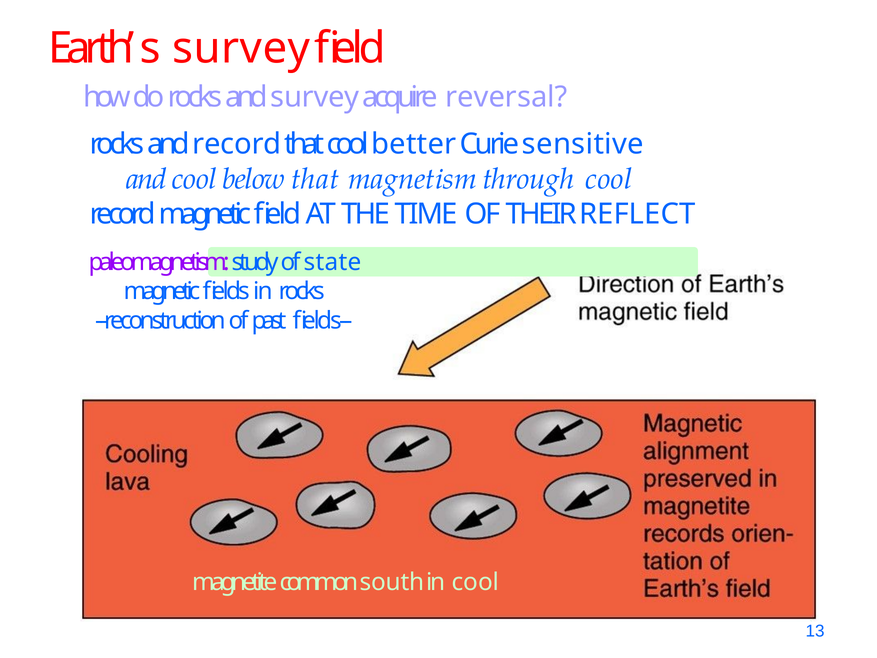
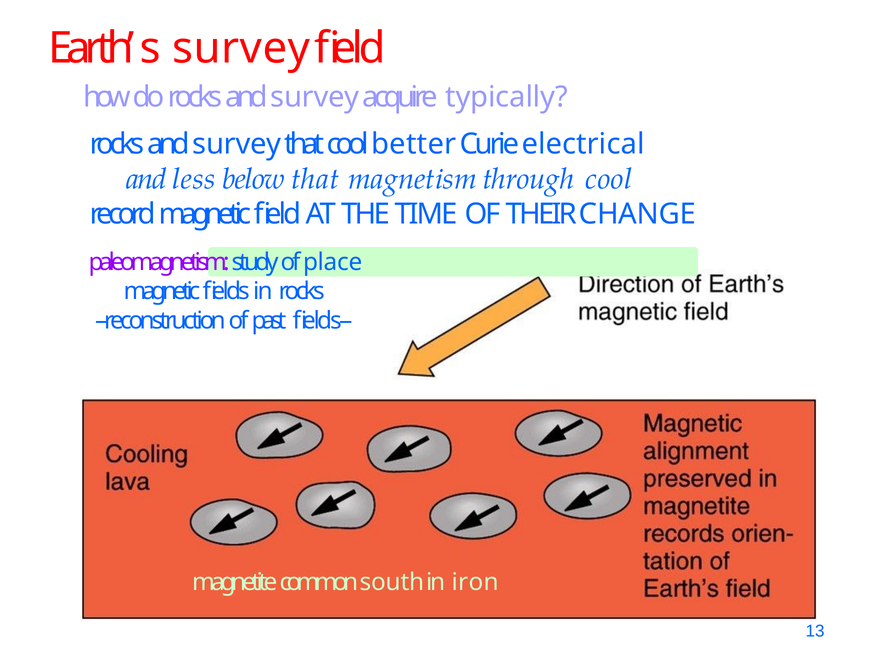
reversal: reversal -> typically
record at (237, 144): record -> survey
sensitive: sensitive -> electrical
and cool: cool -> less
REFLECT: REFLECT -> CHANGE
state: state -> place
in cool: cool -> iron
